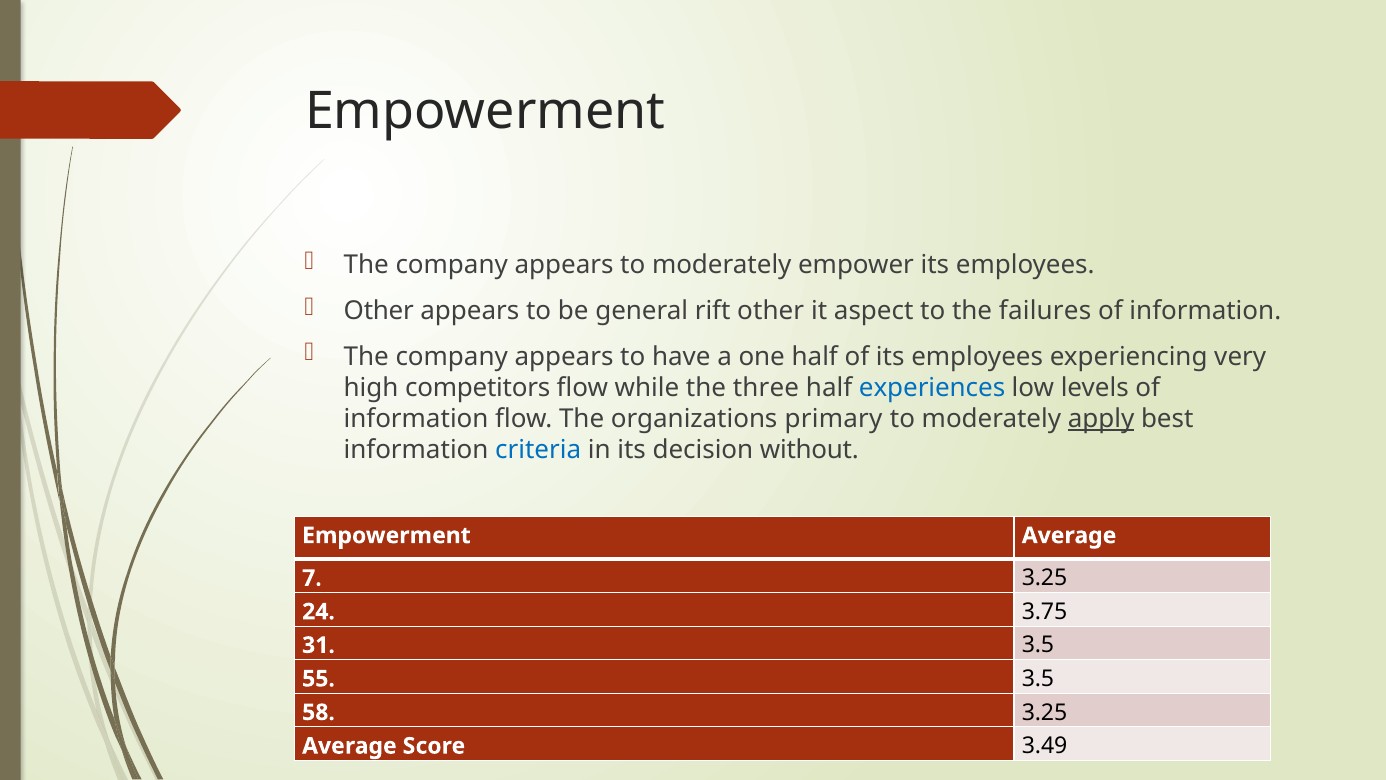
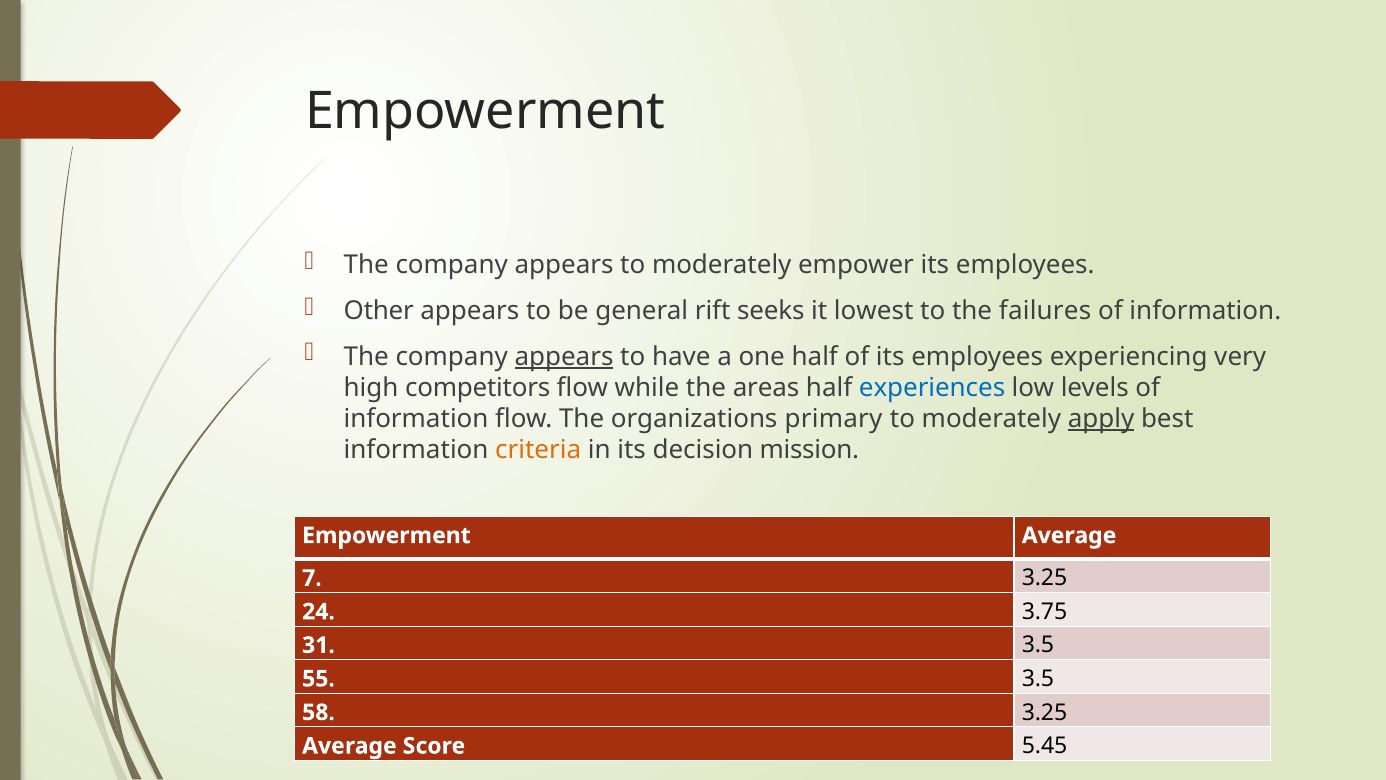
rift other: other -> seeks
aspect: aspect -> lowest
appears at (564, 356) underline: none -> present
three: three -> areas
criteria colour: blue -> orange
without: without -> mission
3.49: 3.49 -> 5.45
